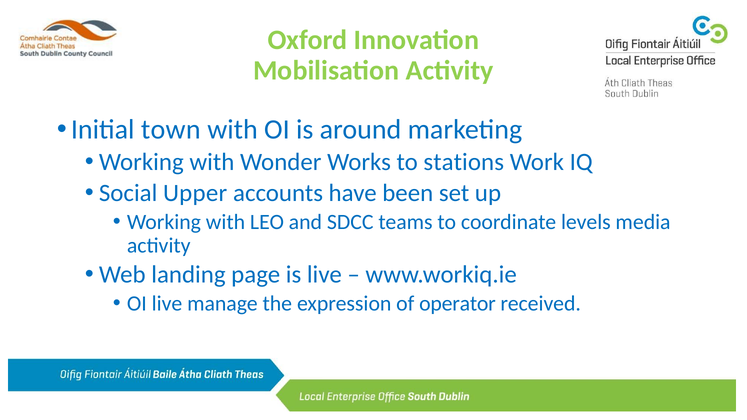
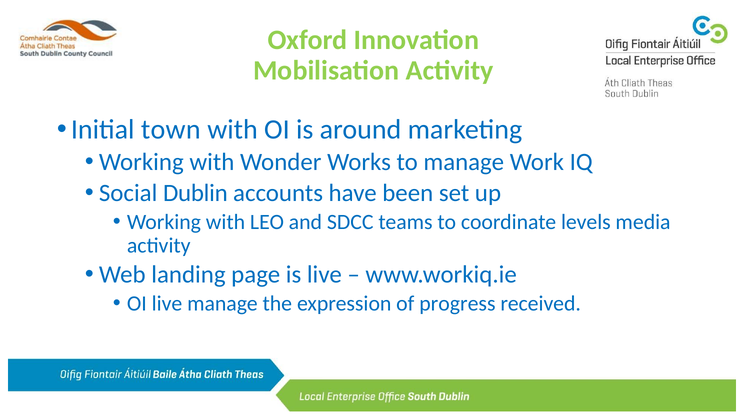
to stations: stations -> manage
Upper: Upper -> Dublin
operator: operator -> progress
